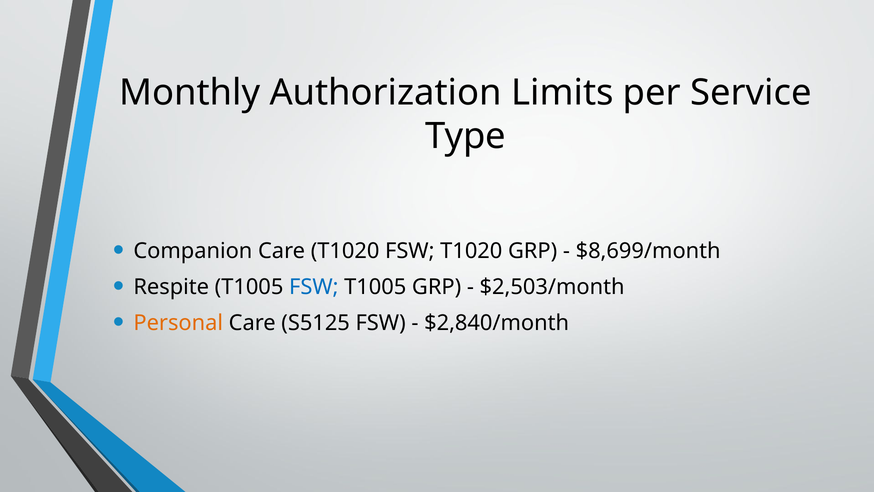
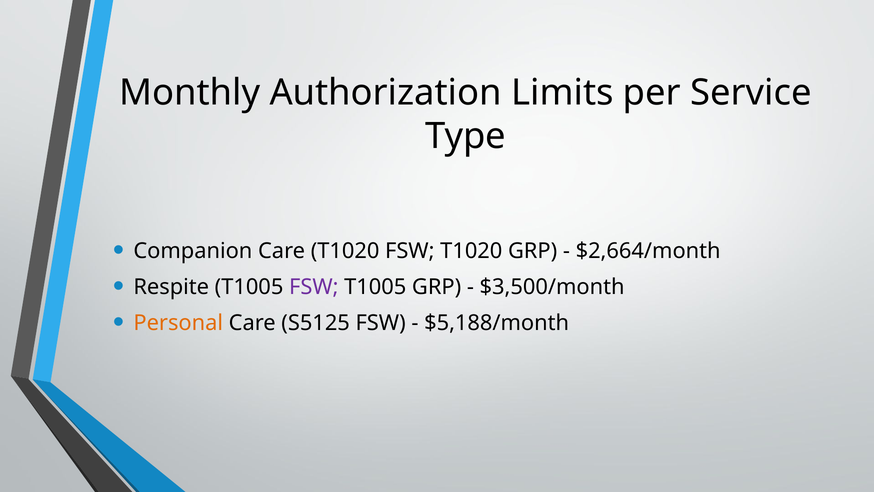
$8,699/month: $8,699/month -> $2,664/month
FSW at (314, 287) colour: blue -> purple
$2,503/month: $2,503/month -> $3,500/month
$2,840/month: $2,840/month -> $5,188/month
